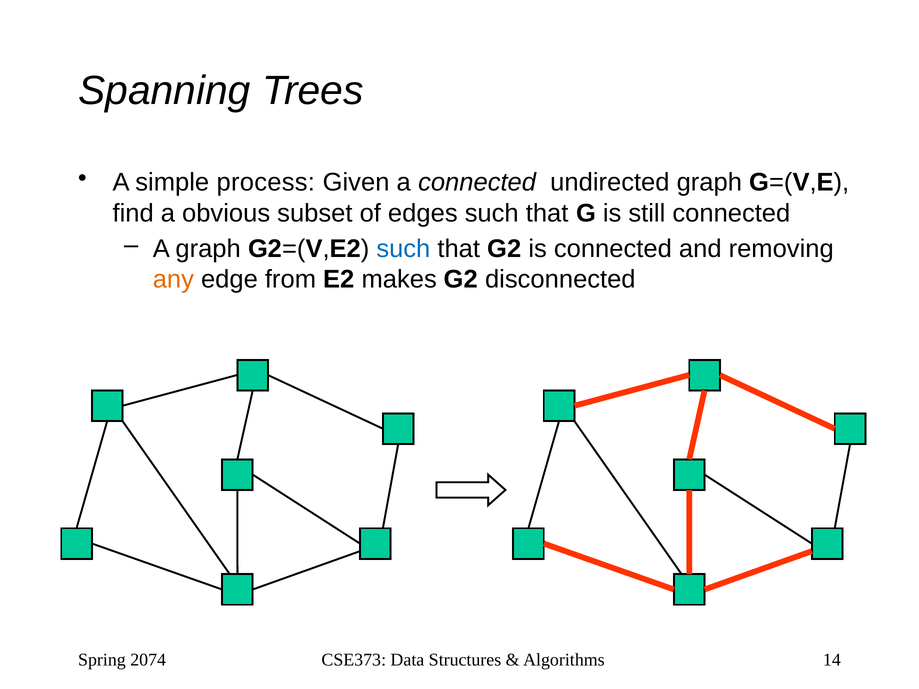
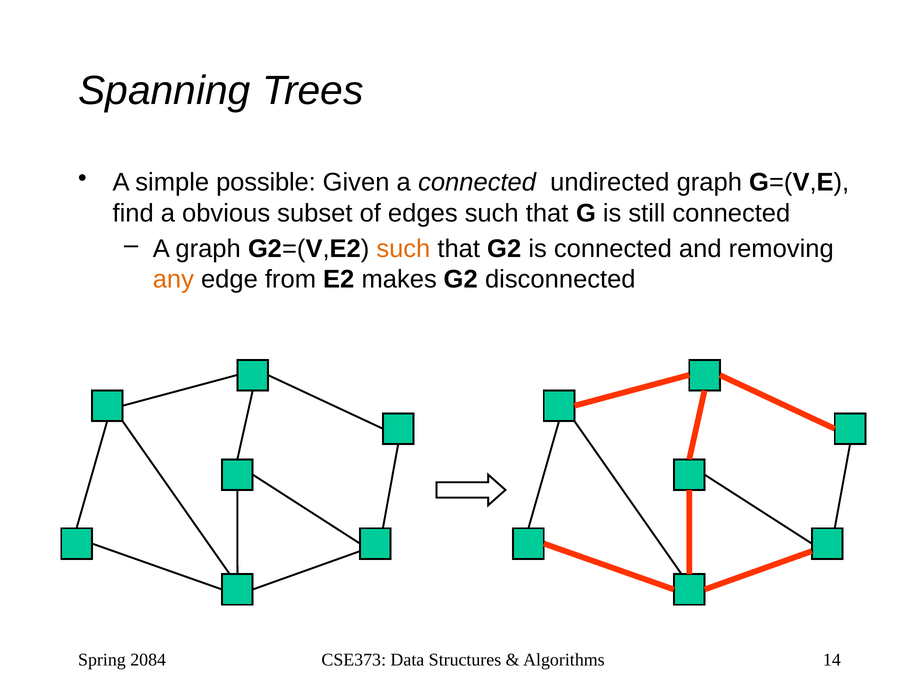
process: process -> possible
such at (403, 249) colour: blue -> orange
2074: 2074 -> 2084
